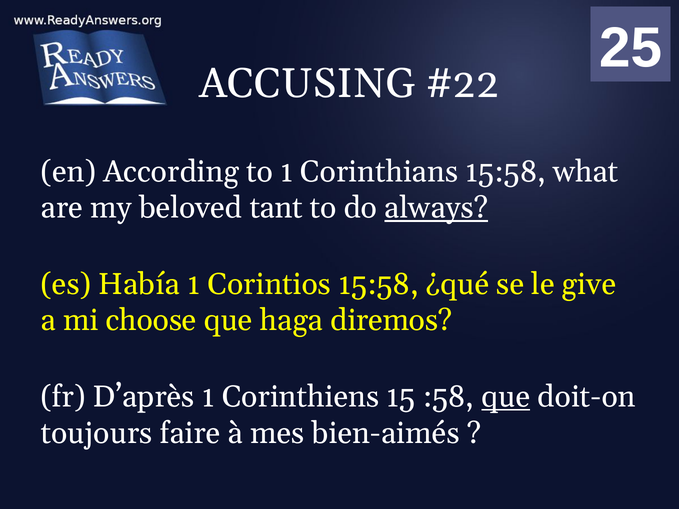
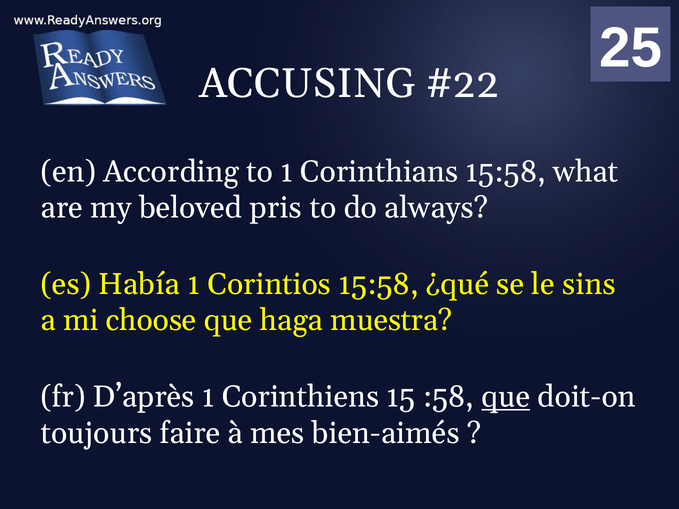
tant: tant -> pris
always underline: present -> none
give: give -> sins
diremos: diremos -> muestra
